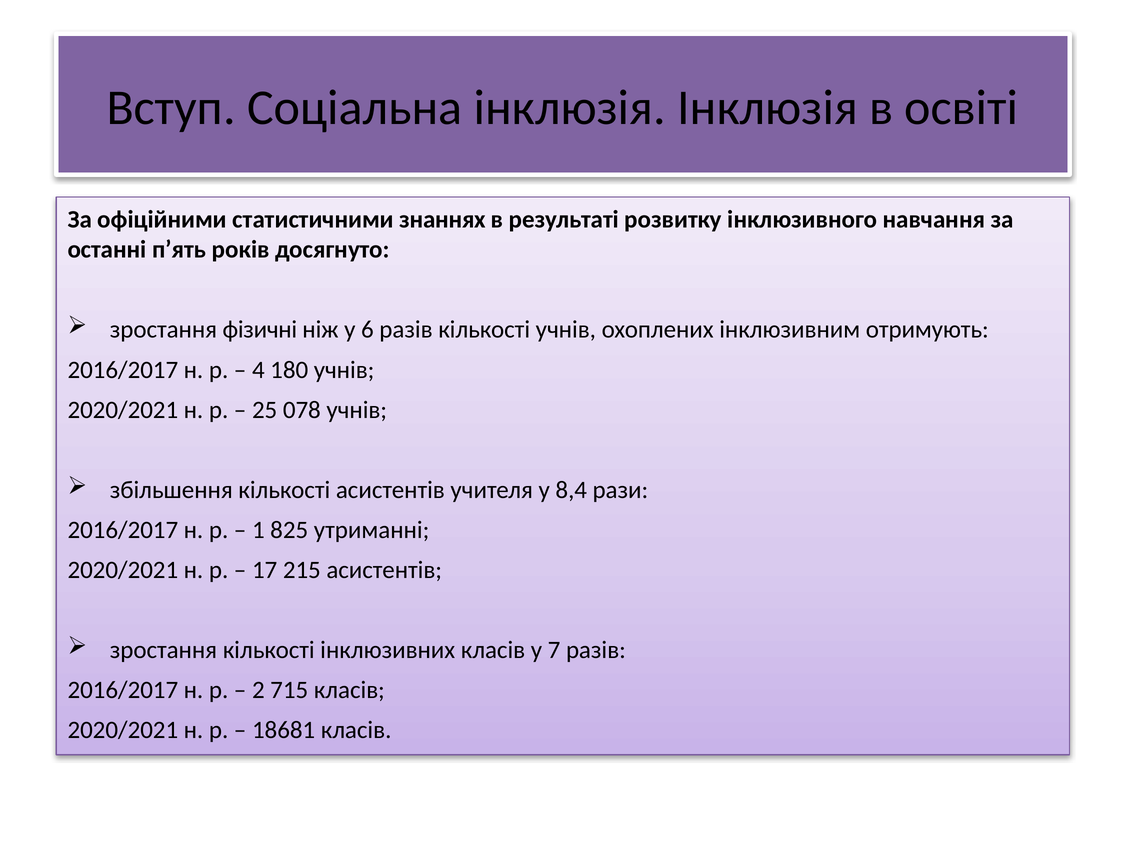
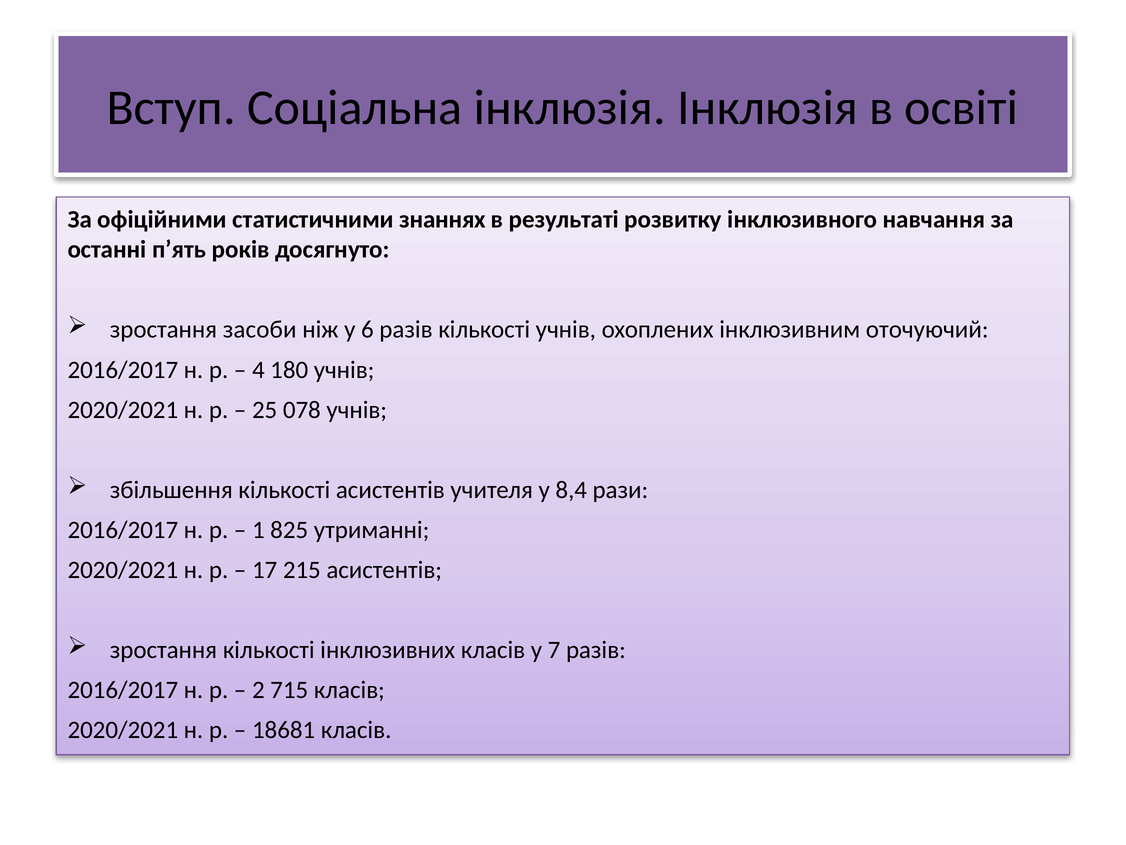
фізичні: фізичні -> засоби
отримують: отримують -> оточуючий
